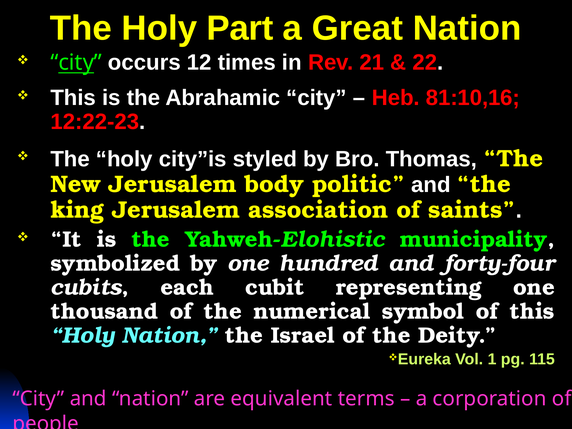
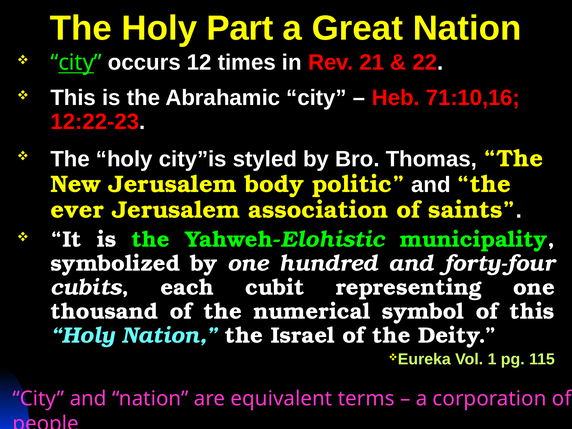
81:10,16: 81:10,16 -> 71:10,16
king: king -> ever
